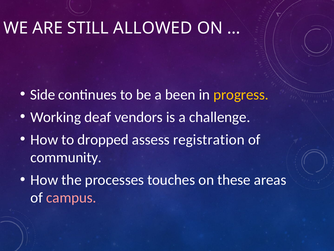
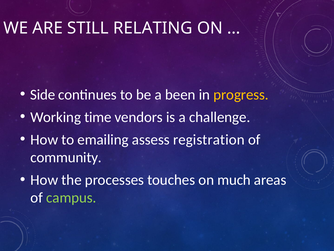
ALLOWED: ALLOWED -> RELATING
deaf: deaf -> time
dropped: dropped -> emailing
these: these -> much
campus colour: pink -> light green
